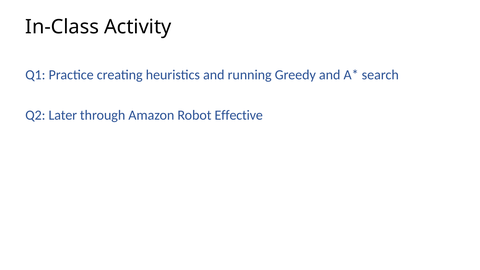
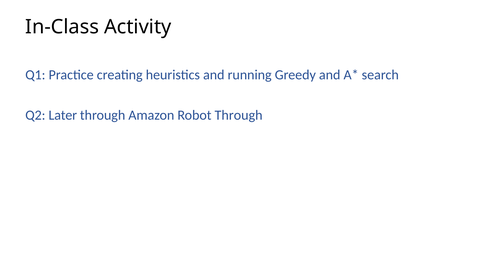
Robot Effective: Effective -> Through
